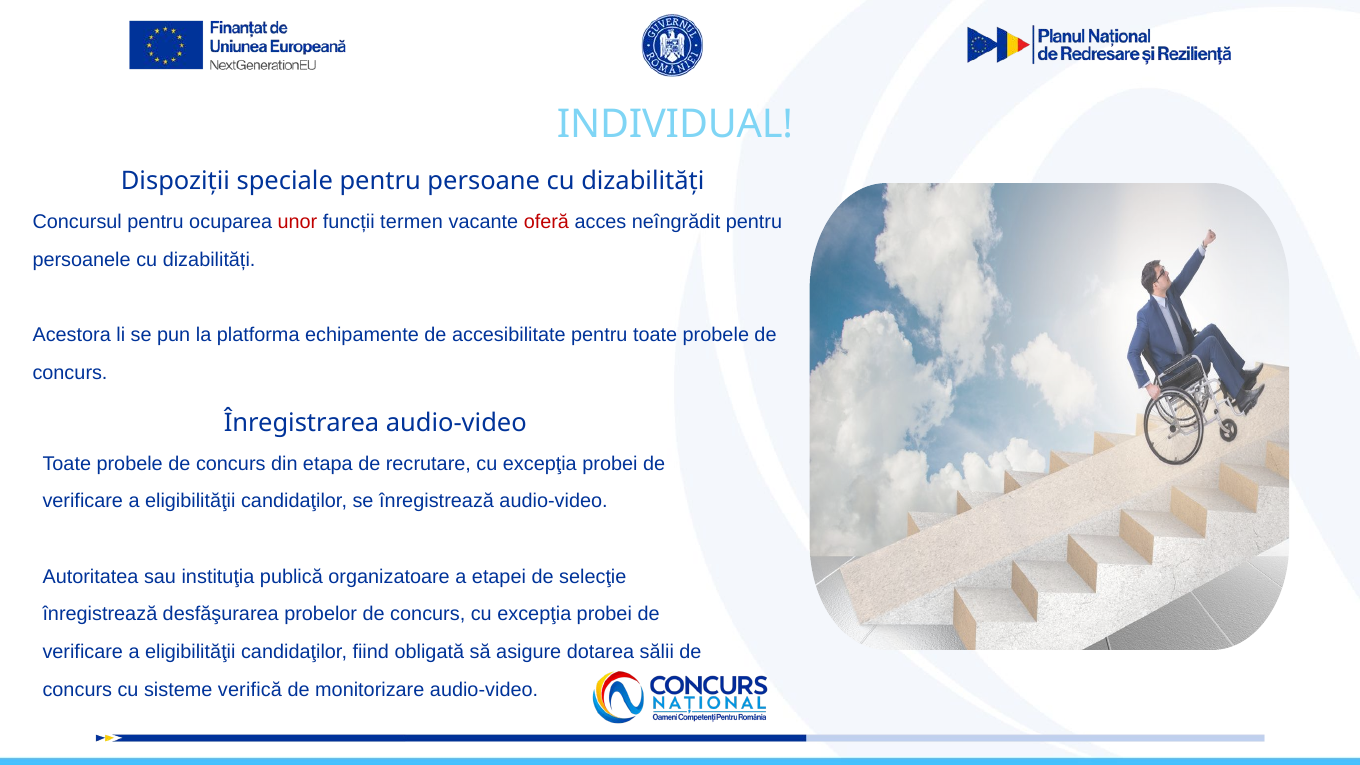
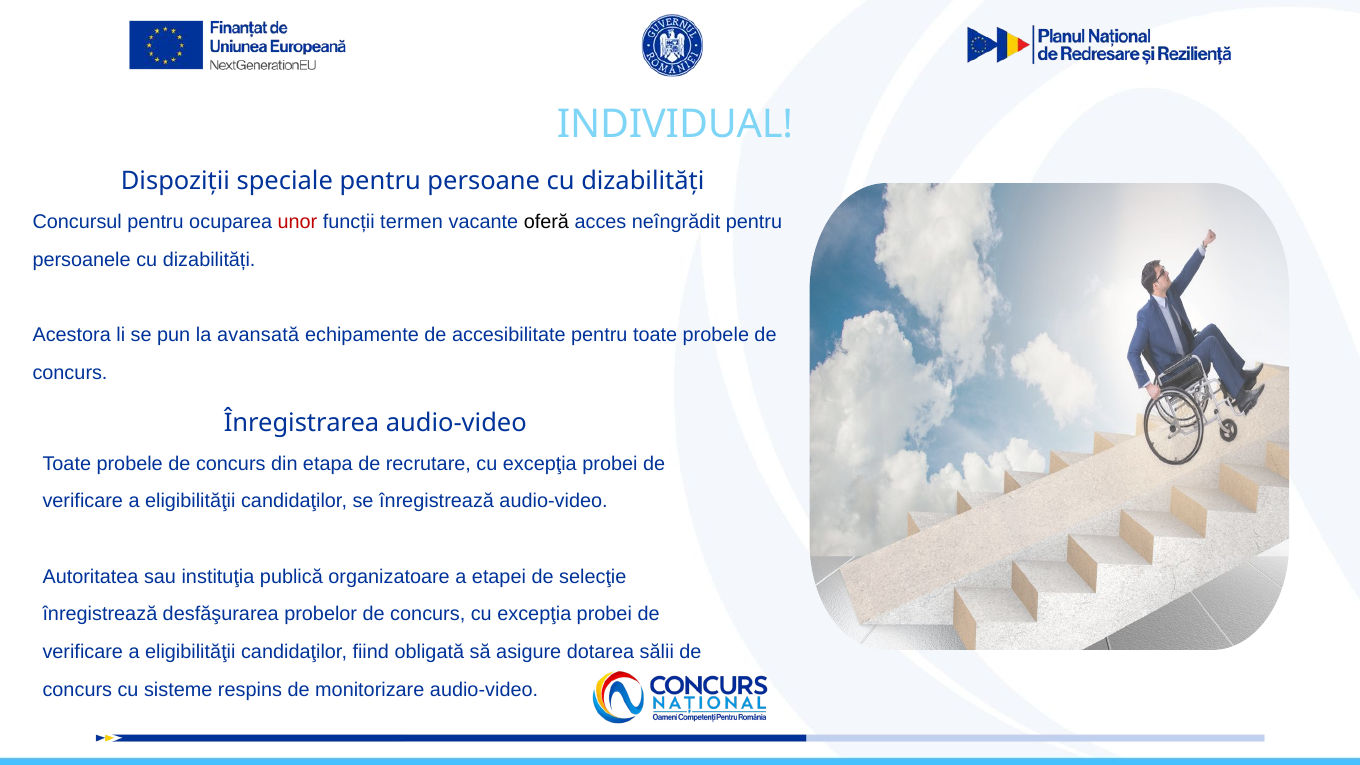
oferă colour: red -> black
platforma: platforma -> avansată
verifică: verifică -> respins
